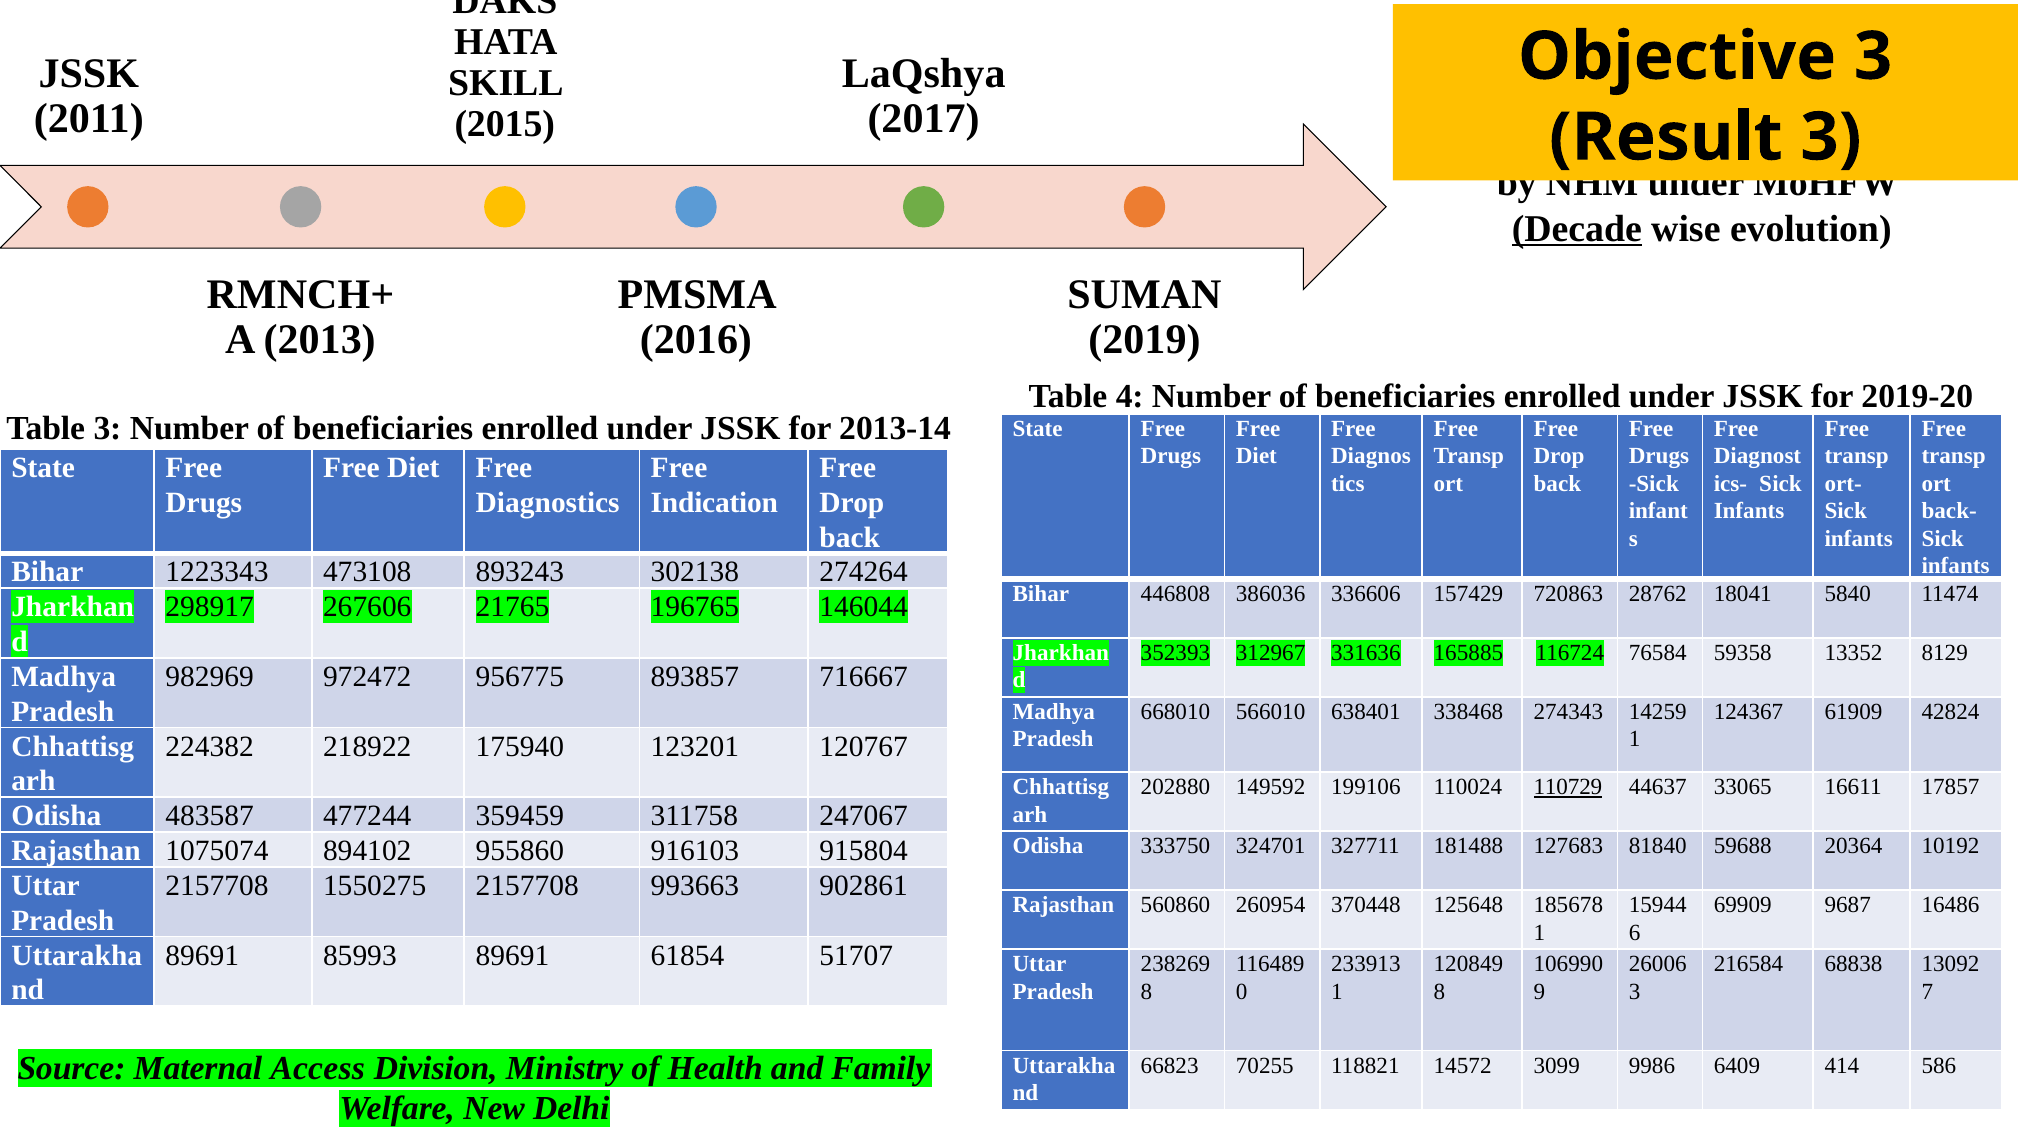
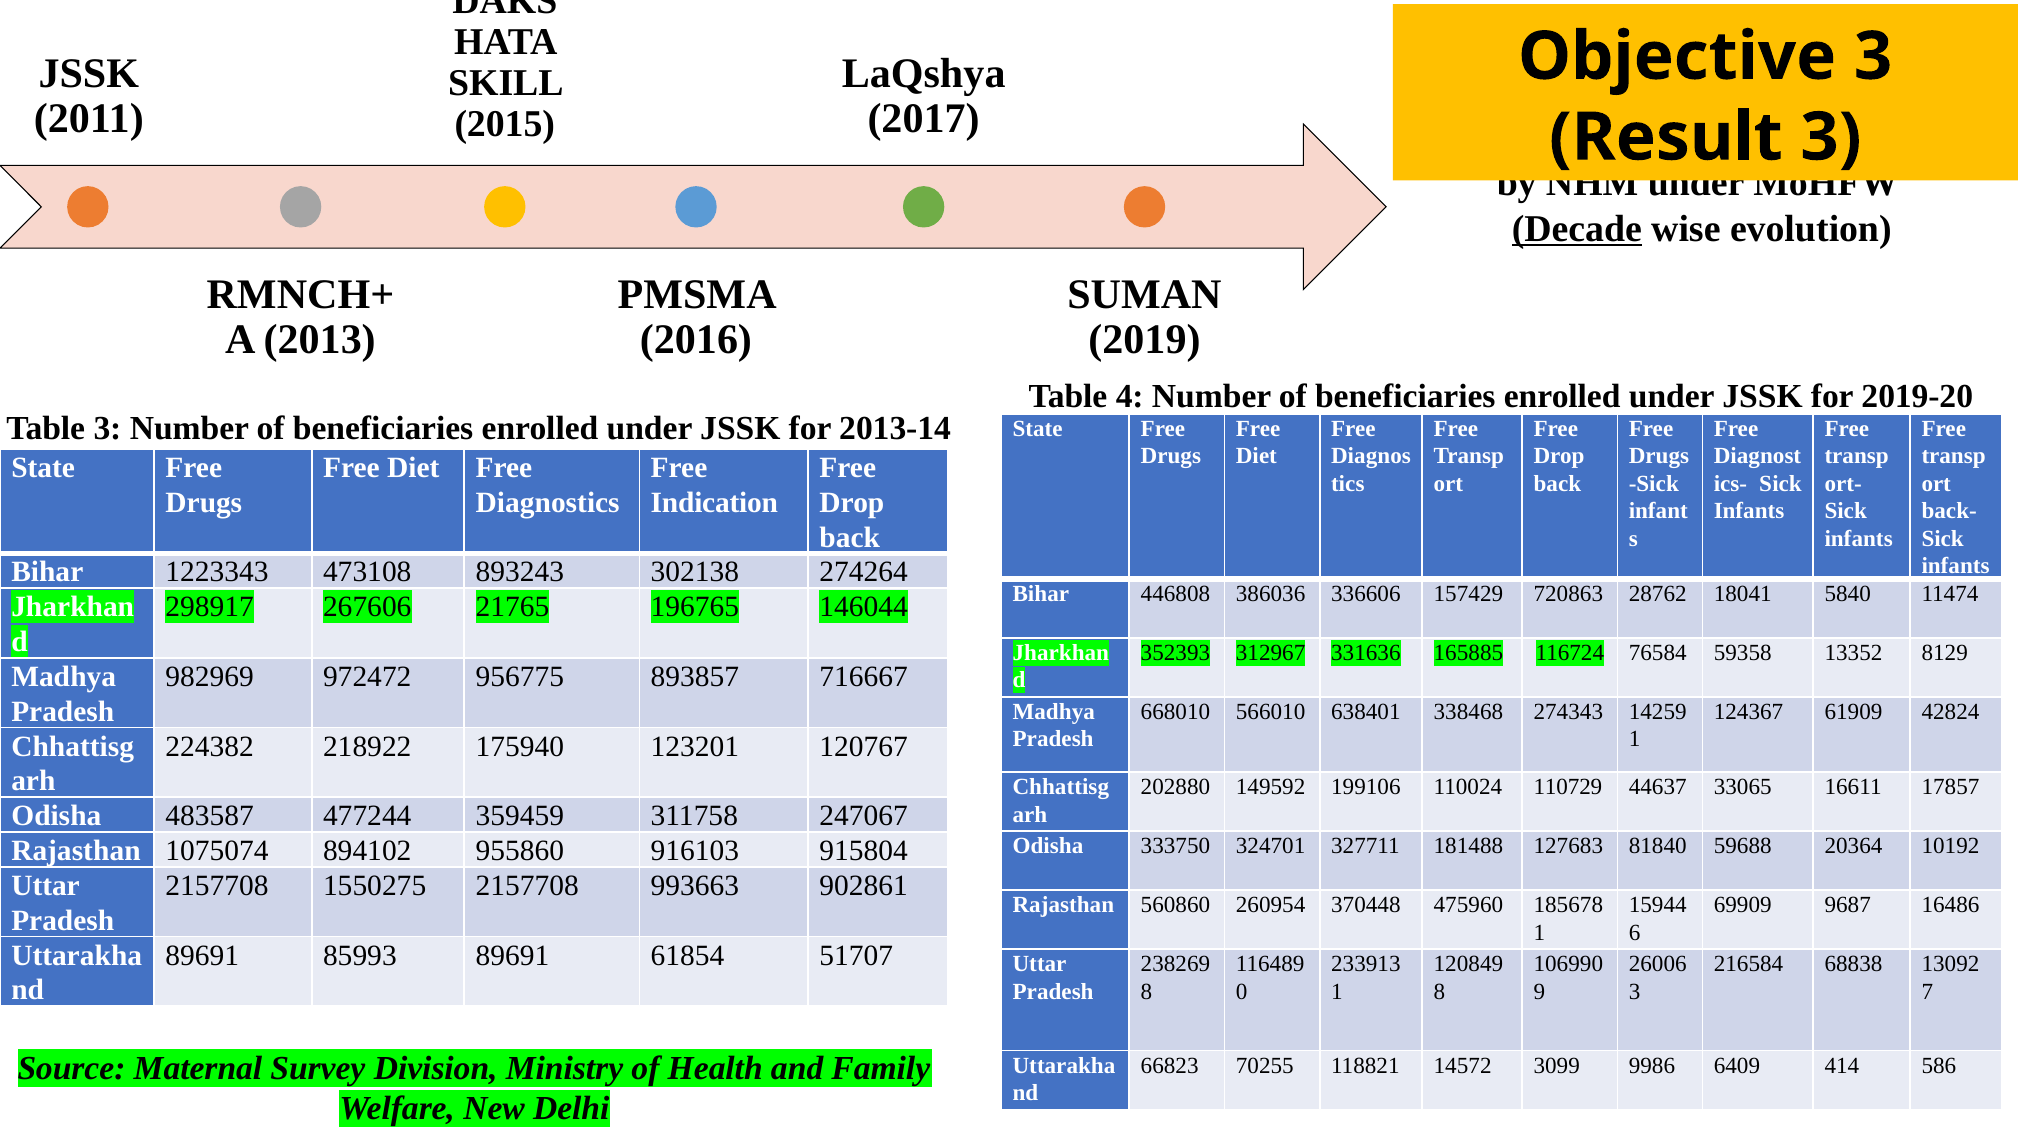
110729 underline: present -> none
125648: 125648 -> 475960
Access: Access -> Survey
